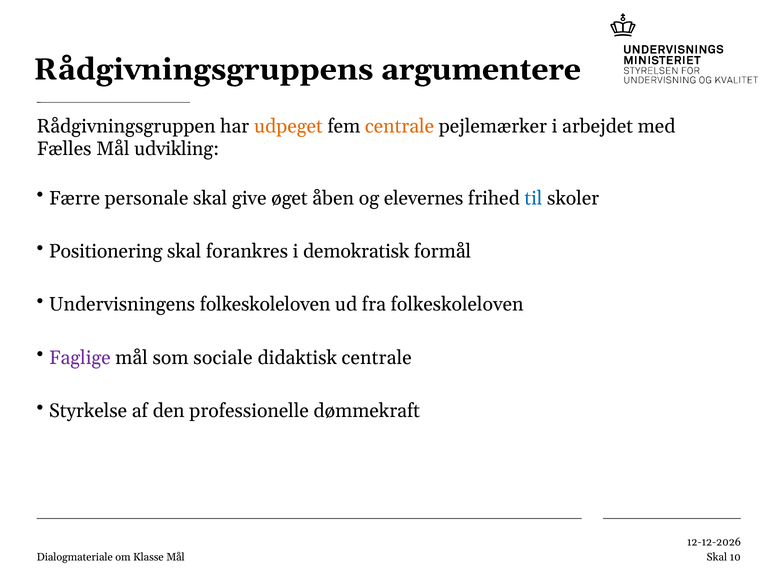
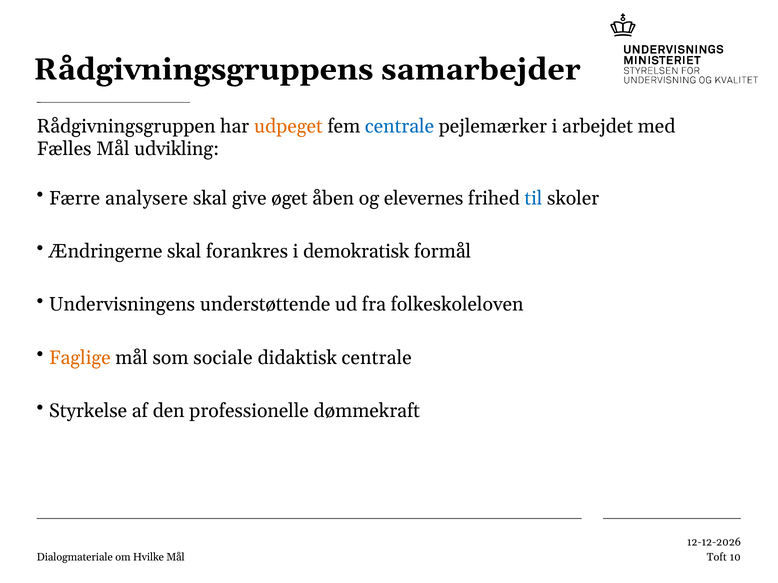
argumentere: argumentere -> samarbejder
centrale at (400, 126) colour: orange -> blue
personale: personale -> analysere
Positionering: Positionering -> Ændringerne
Undervisningens folkeskoleloven: folkeskoleloven -> understøttende
Faglige colour: purple -> orange
Klasse: Klasse -> Hvilke
Skal at (717, 558): Skal -> Toft
